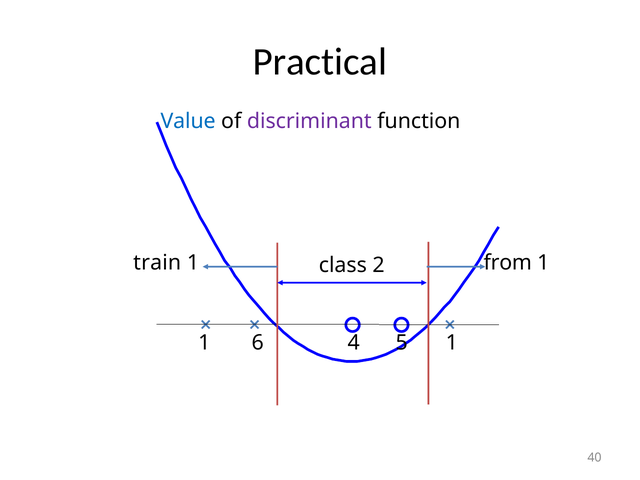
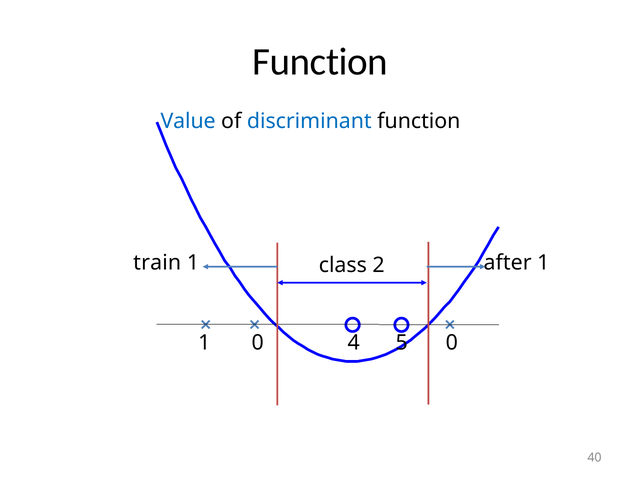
Practical at (320, 62): Practical -> Function
discriminant colour: purple -> blue
from: from -> after
1 6: 6 -> 0
5 1: 1 -> 0
